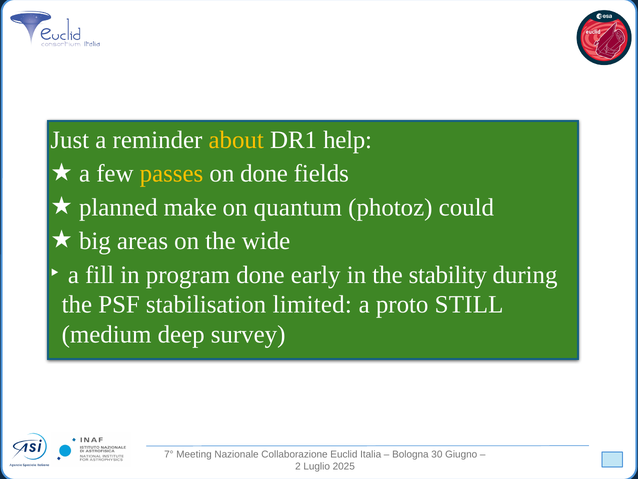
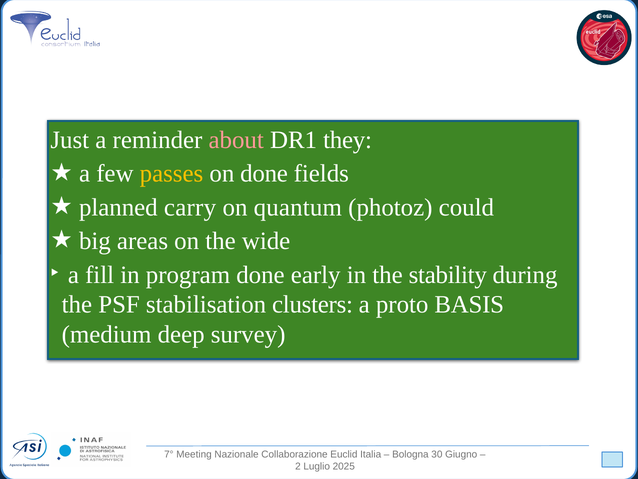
about colour: yellow -> pink
help: help -> they
make: make -> carry
limited: limited -> clusters
STILL: STILL -> BASIS
